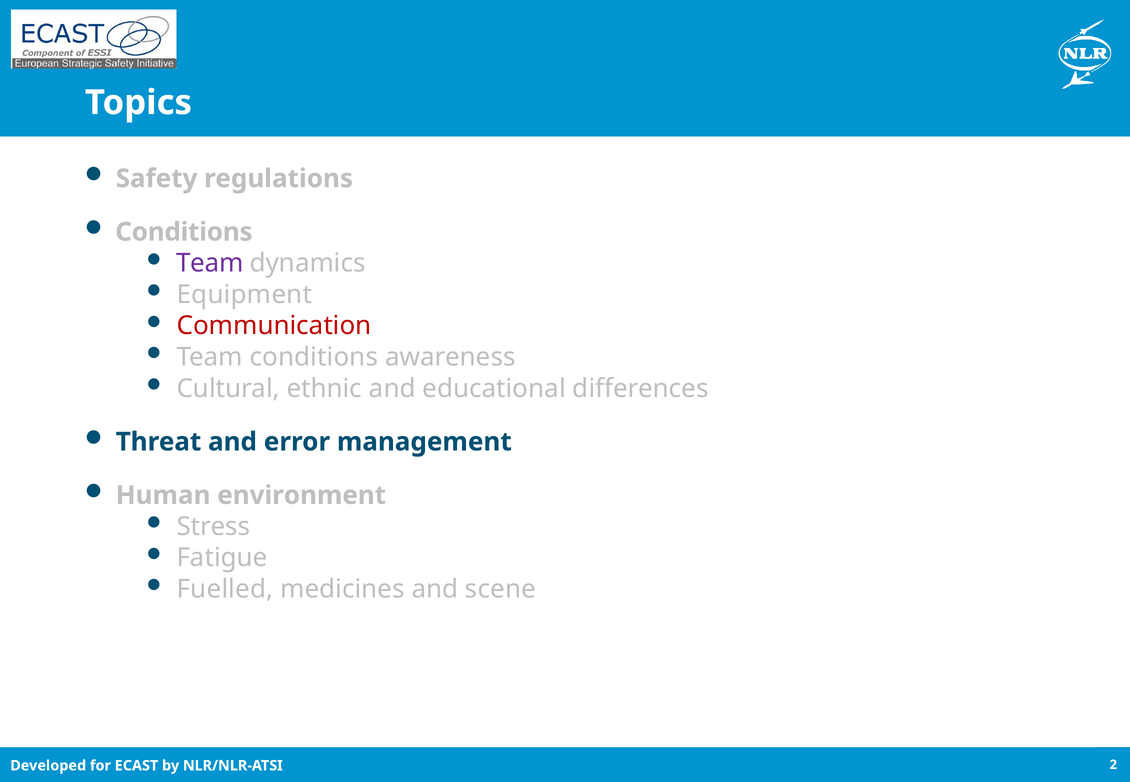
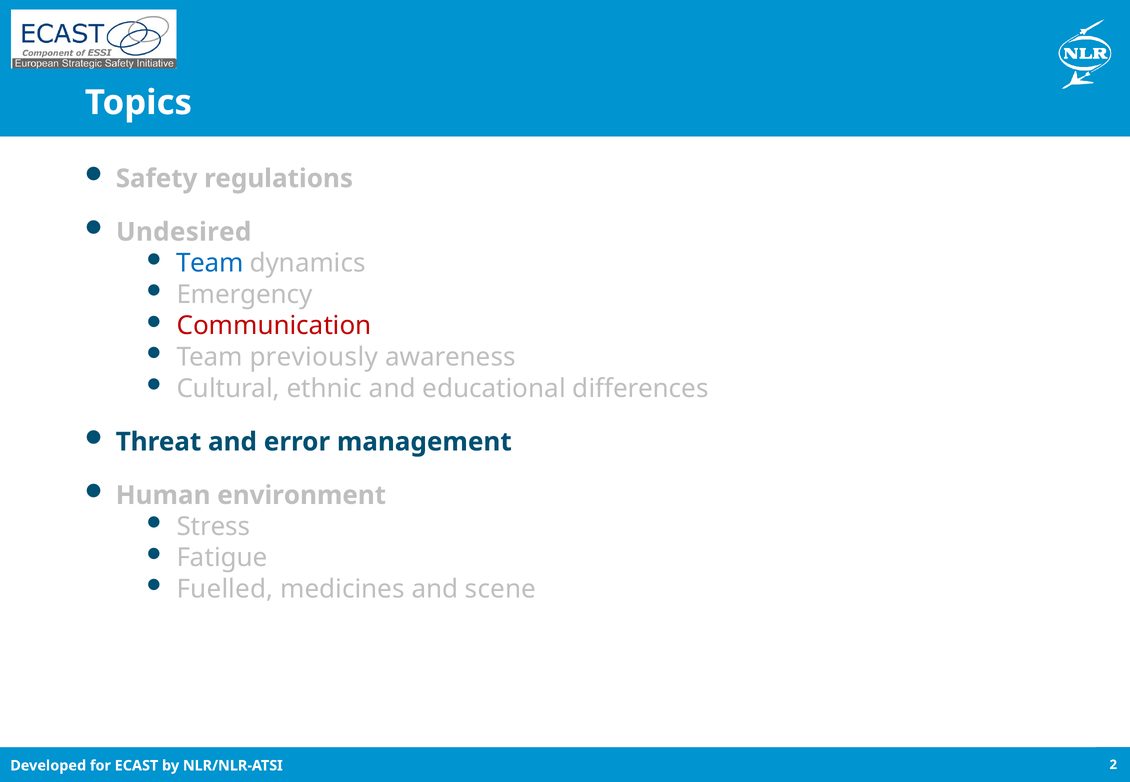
Conditions at (184, 232): Conditions -> Undesired
Team at (210, 263) colour: purple -> blue
Equipment: Equipment -> Emergency
Team conditions: conditions -> previously
